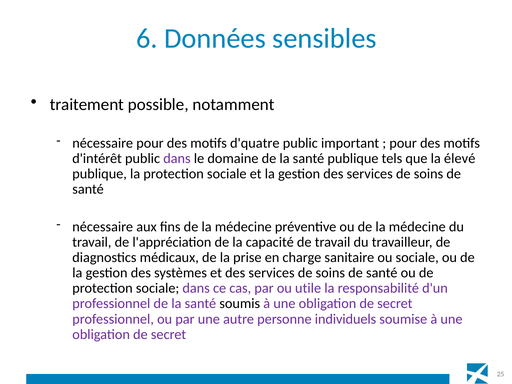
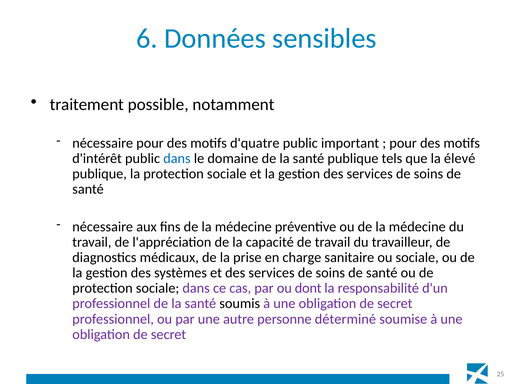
dans at (177, 159) colour: purple -> blue
utile: utile -> dont
individuels: individuels -> déterminé
